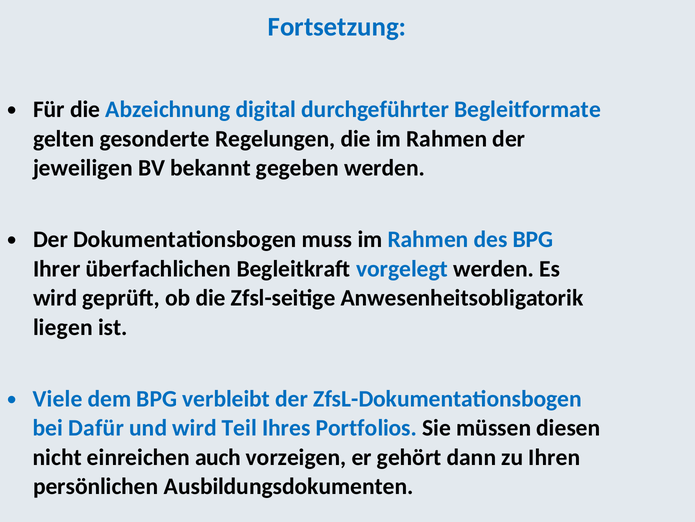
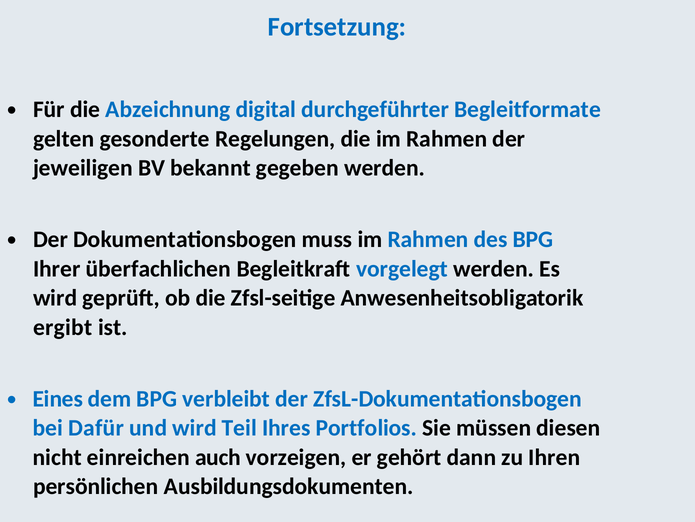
liegen: liegen -> ergibt
Viele: Viele -> Eines
